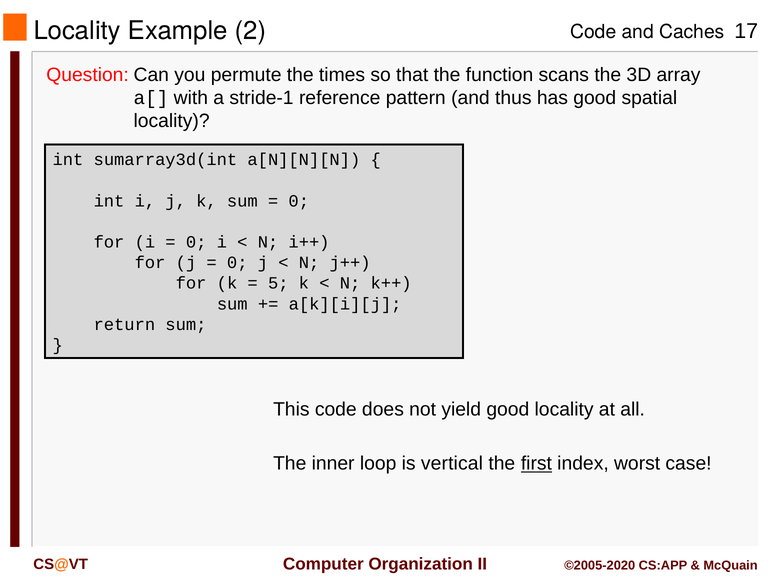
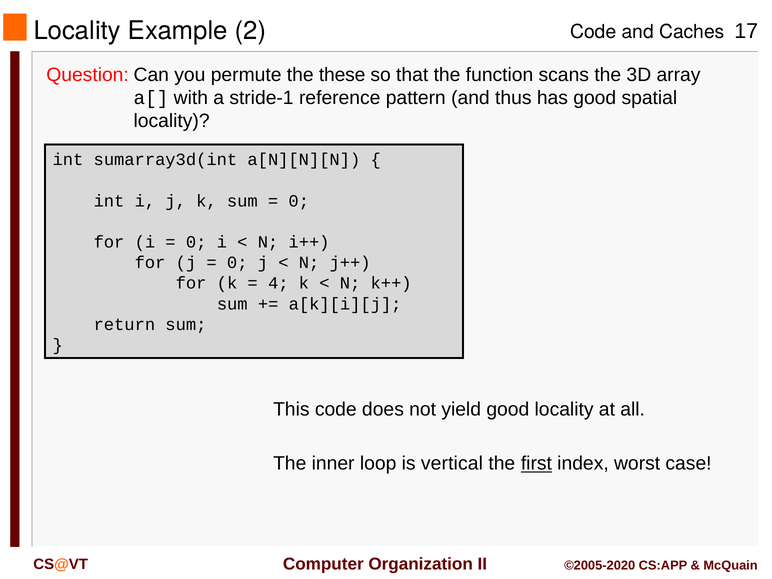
times: times -> these
5: 5 -> 4
